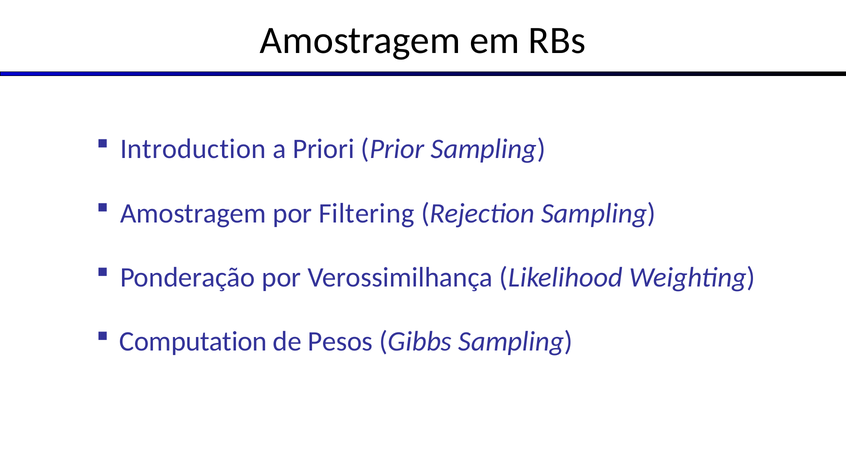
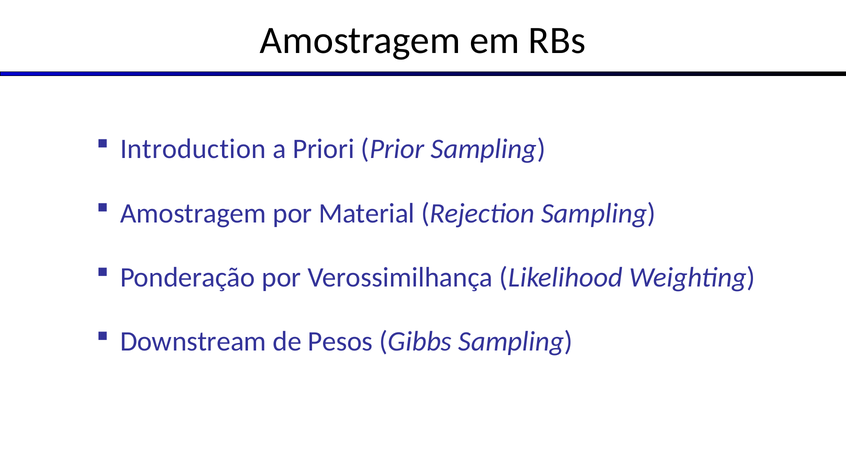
Filtering: Filtering -> Material
Computation: Computation -> Downstream
